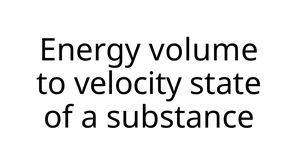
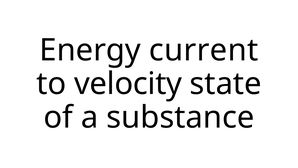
volume: volume -> current
